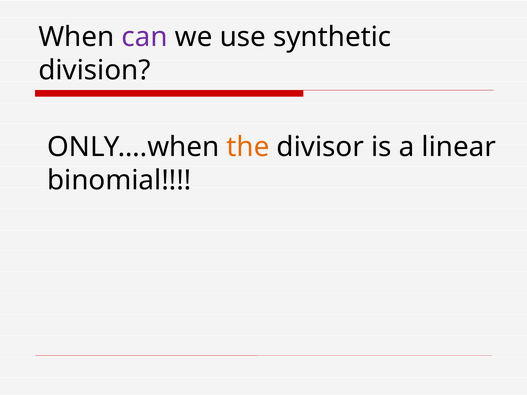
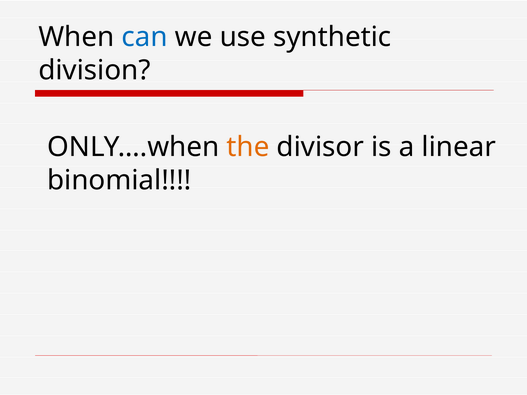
can colour: purple -> blue
